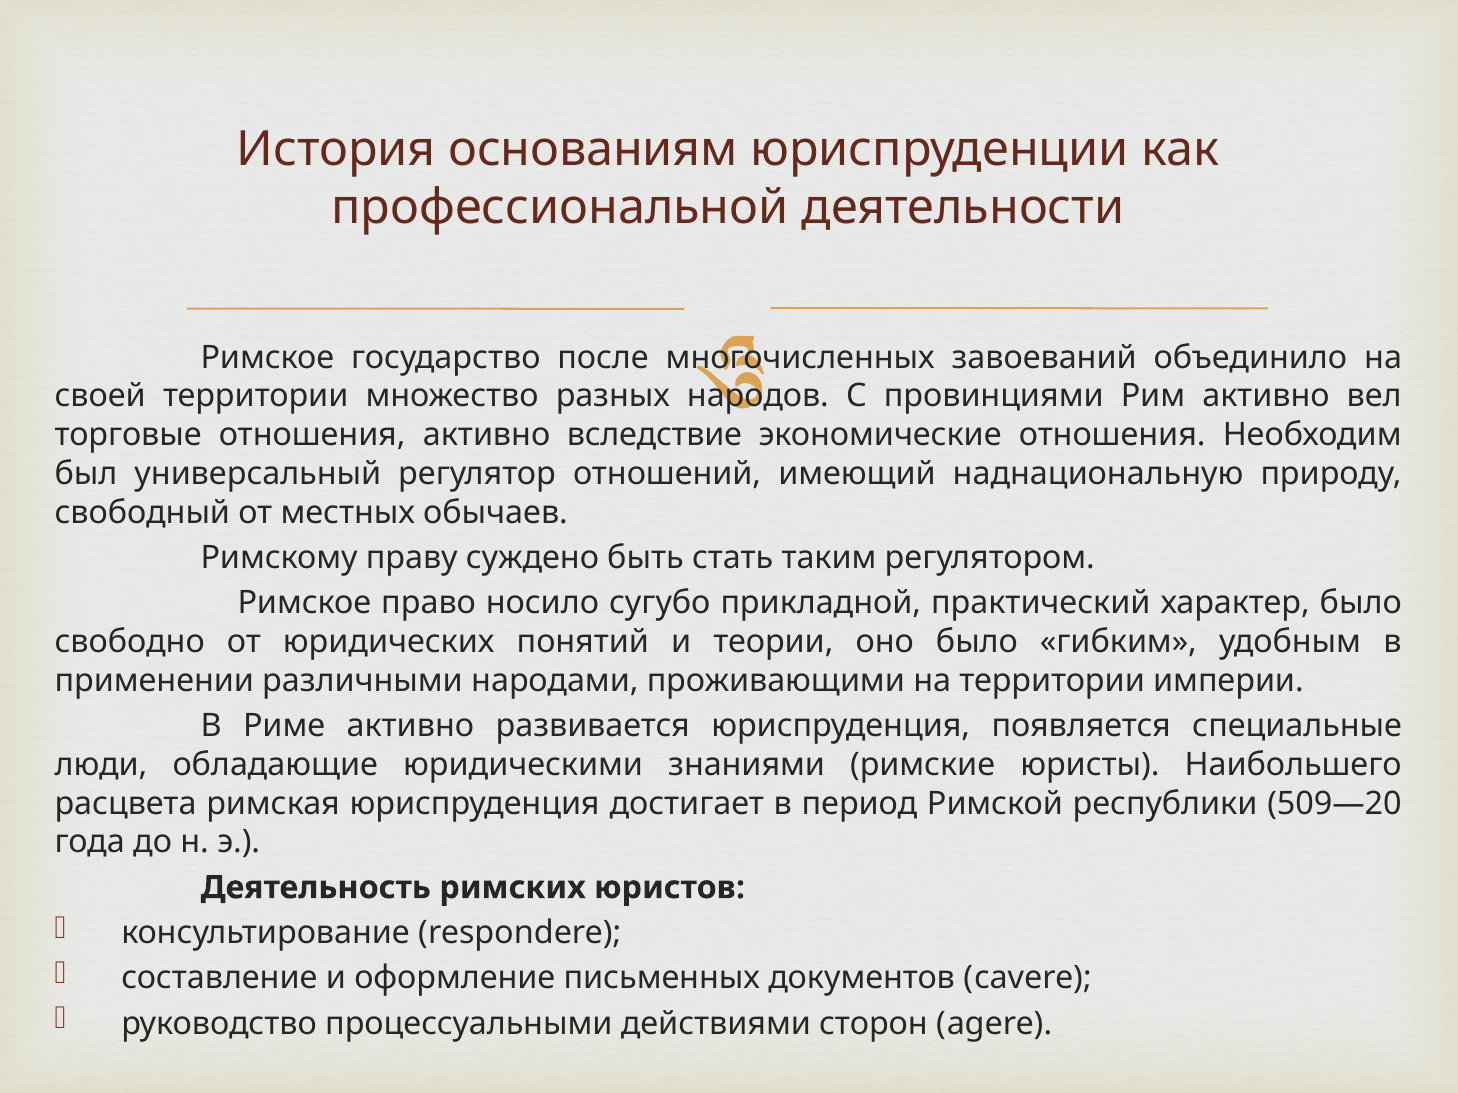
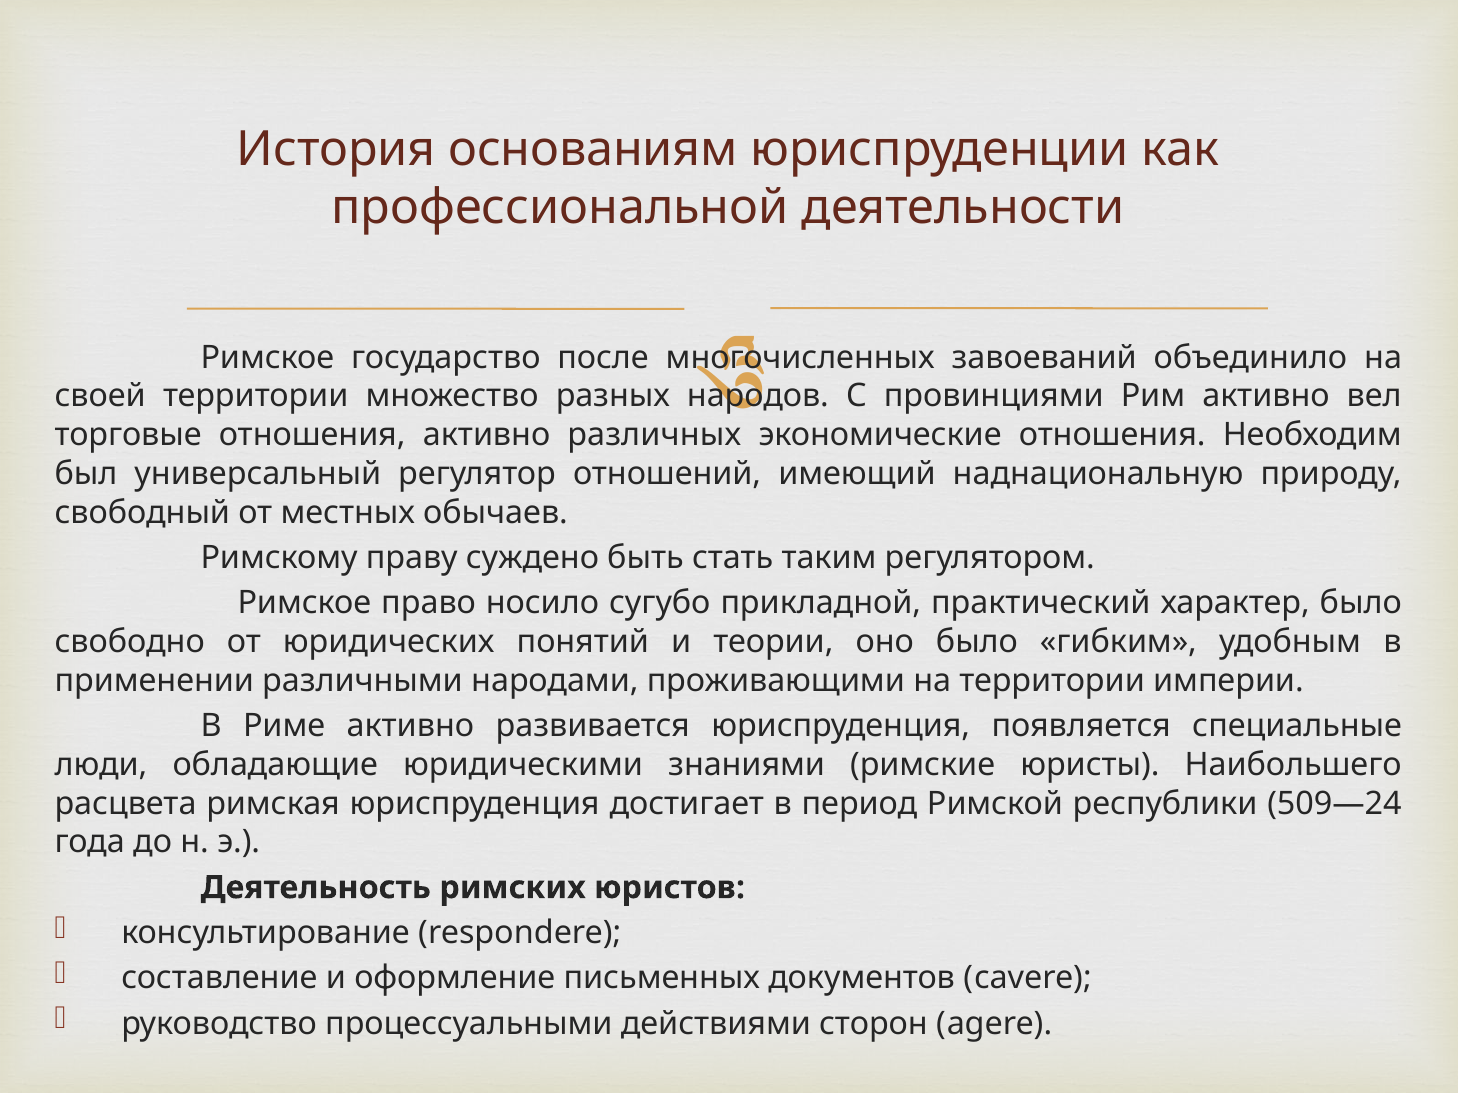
вследствие: вследствие -> различных
509—20: 509—20 -> 509—24
